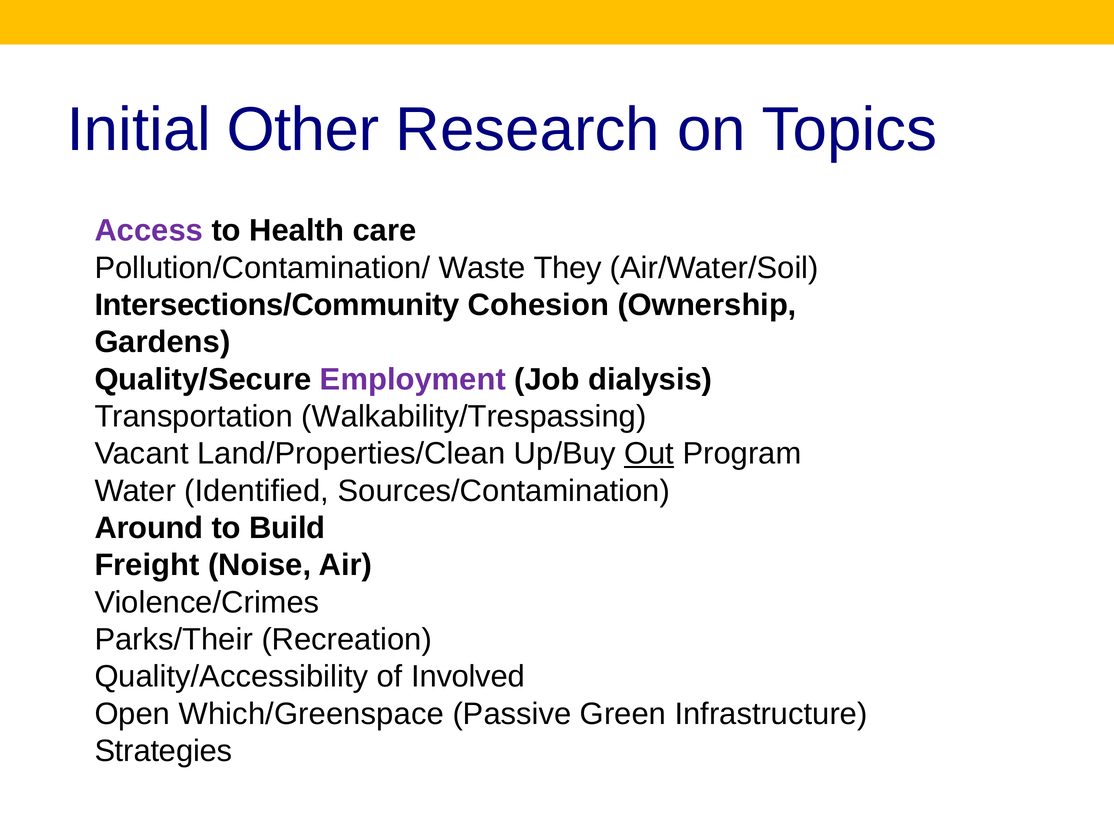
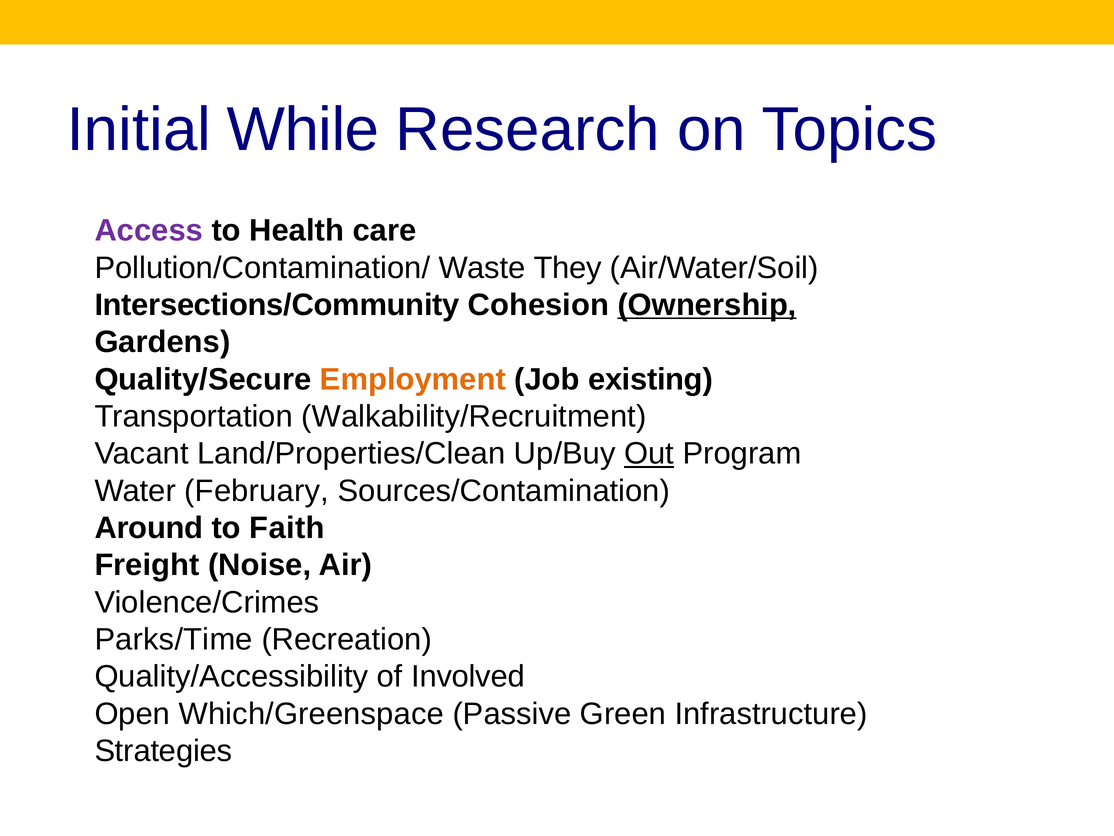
Other: Other -> While
Ownership underline: none -> present
Employment colour: purple -> orange
dialysis: dialysis -> existing
Walkability/Trespassing: Walkability/Trespassing -> Walkability/Recruitment
Identified: Identified -> February
Build: Build -> Faith
Parks/Their: Parks/Their -> Parks/Time
